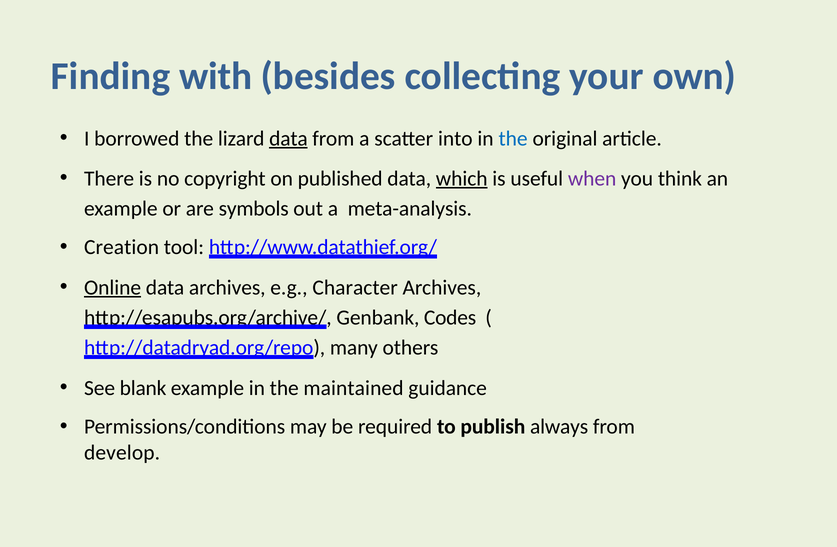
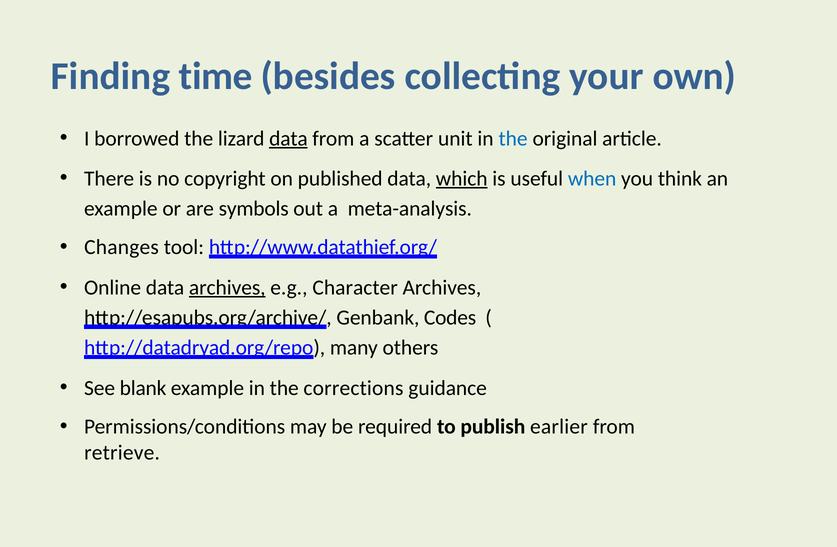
with: with -> time
into: into -> unit
when colour: purple -> blue
Creation: Creation -> Changes
Online underline: present -> none
archives at (227, 288) underline: none -> present
maintained: maintained -> corrections
always: always -> earlier
develop: develop -> retrieve
